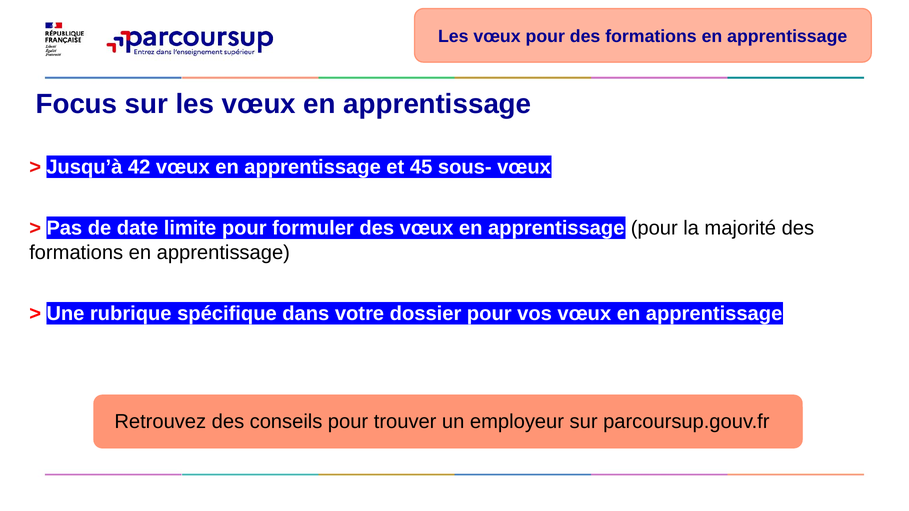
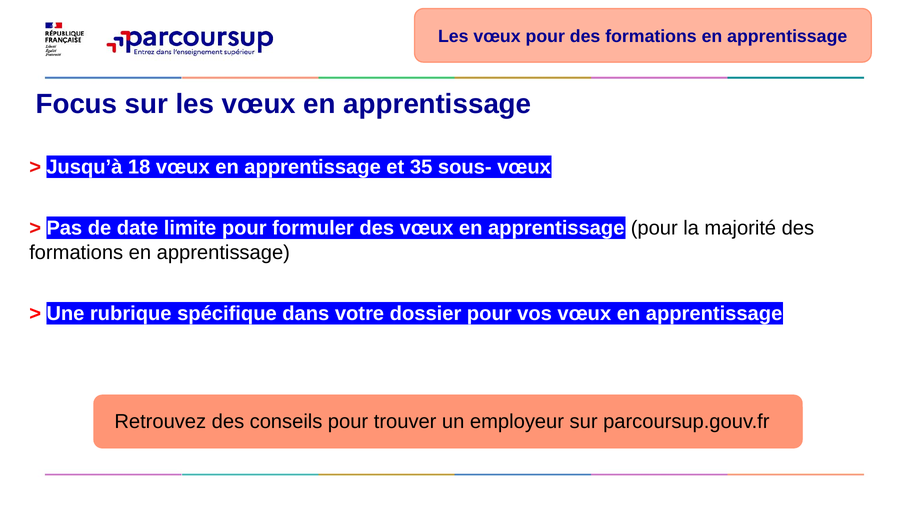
42: 42 -> 18
45: 45 -> 35
